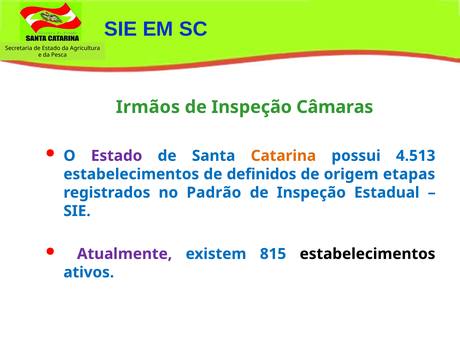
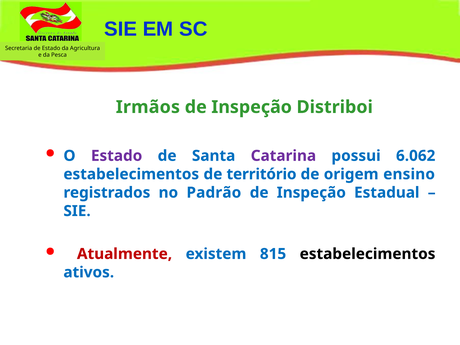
Câmaras: Câmaras -> Distriboi
Catarina colour: orange -> purple
4.513: 4.513 -> 6.062
definidos: definidos -> território
etapas: etapas -> ensino
Atualmente colour: purple -> red
